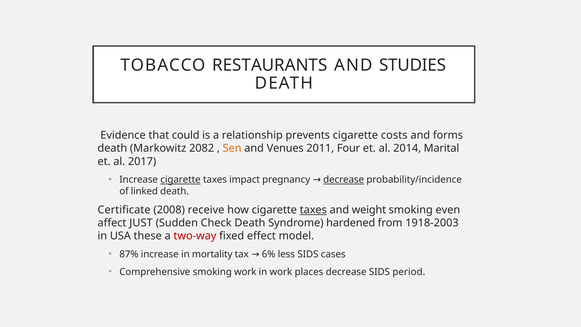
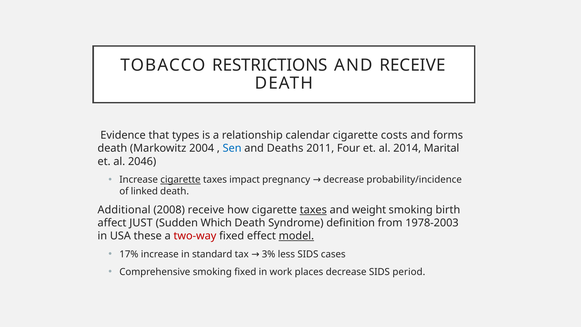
RESTAURANTS: RESTAURANTS -> RESTRICTIONS
AND STUDIES: STUDIES -> RECEIVE
could: could -> types
prevents: prevents -> calendar
2082: 2082 -> 2004
Sen colour: orange -> blue
Venues: Venues -> Deaths
2017: 2017 -> 2046
decrease at (344, 180) underline: present -> none
Certificate: Certificate -> Additional
even: even -> birth
Check: Check -> Which
hardened: hardened -> definition
1918-2003: 1918-2003 -> 1978-2003
model underline: none -> present
87%: 87% -> 17%
mortality: mortality -> standard
6%: 6% -> 3%
smoking work: work -> fixed
